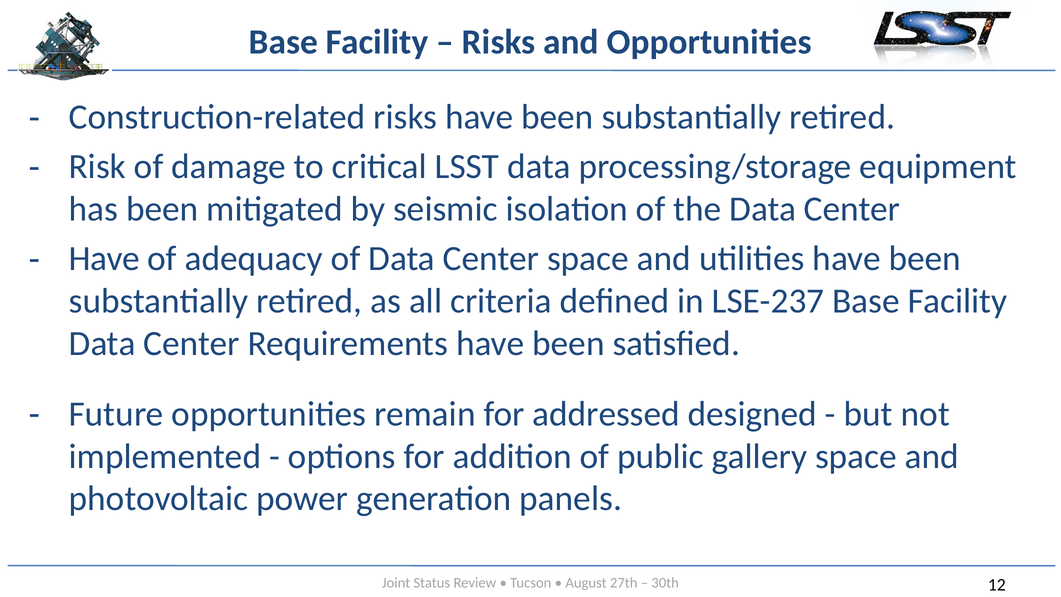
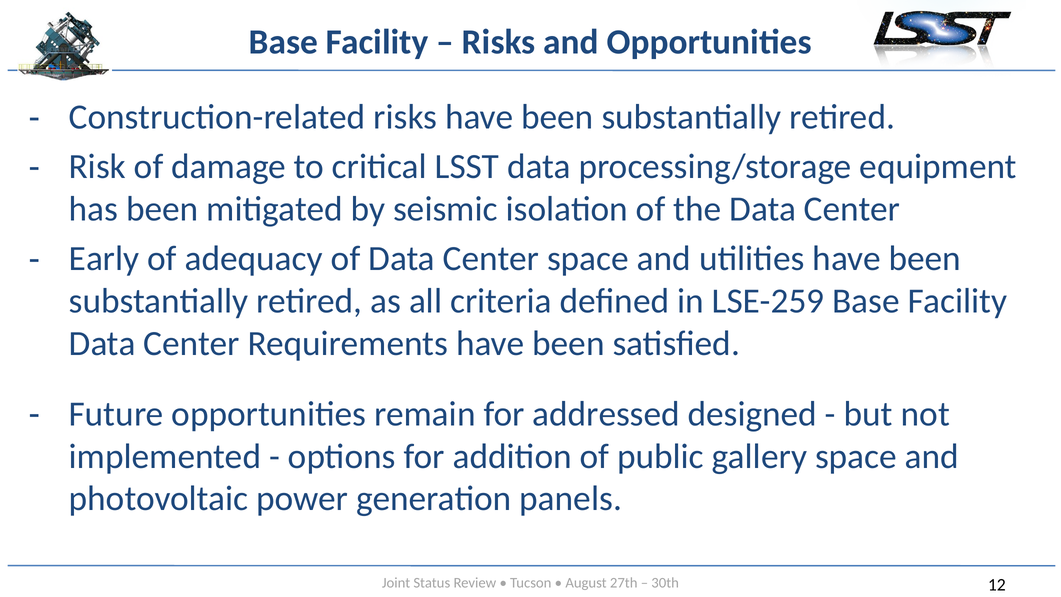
Have at (104, 259): Have -> Early
LSE-237: LSE-237 -> LSE-259
